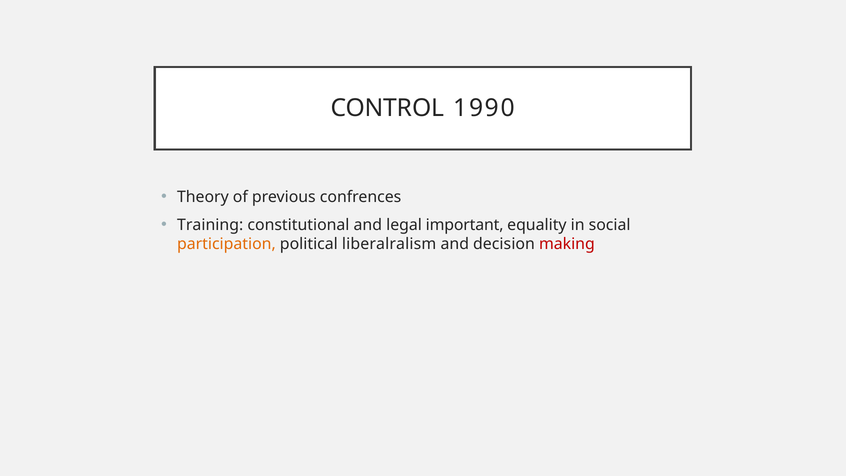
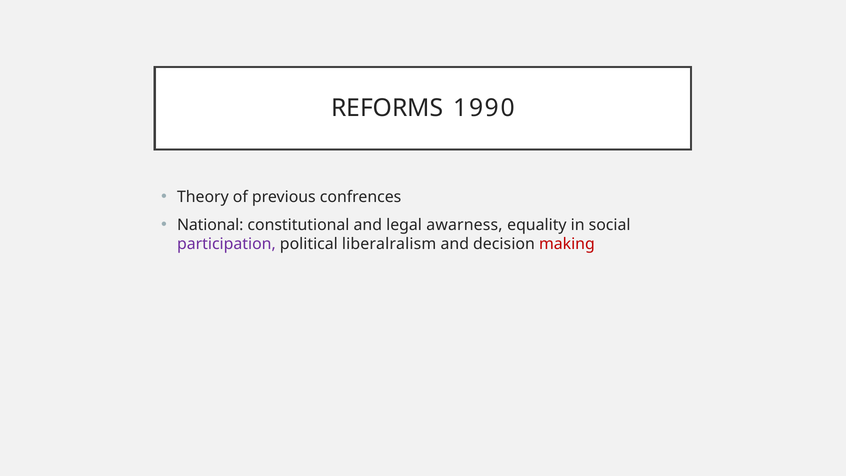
CONTROL: CONTROL -> REFORMS
Training: Training -> National
important: important -> awarness
participation colour: orange -> purple
